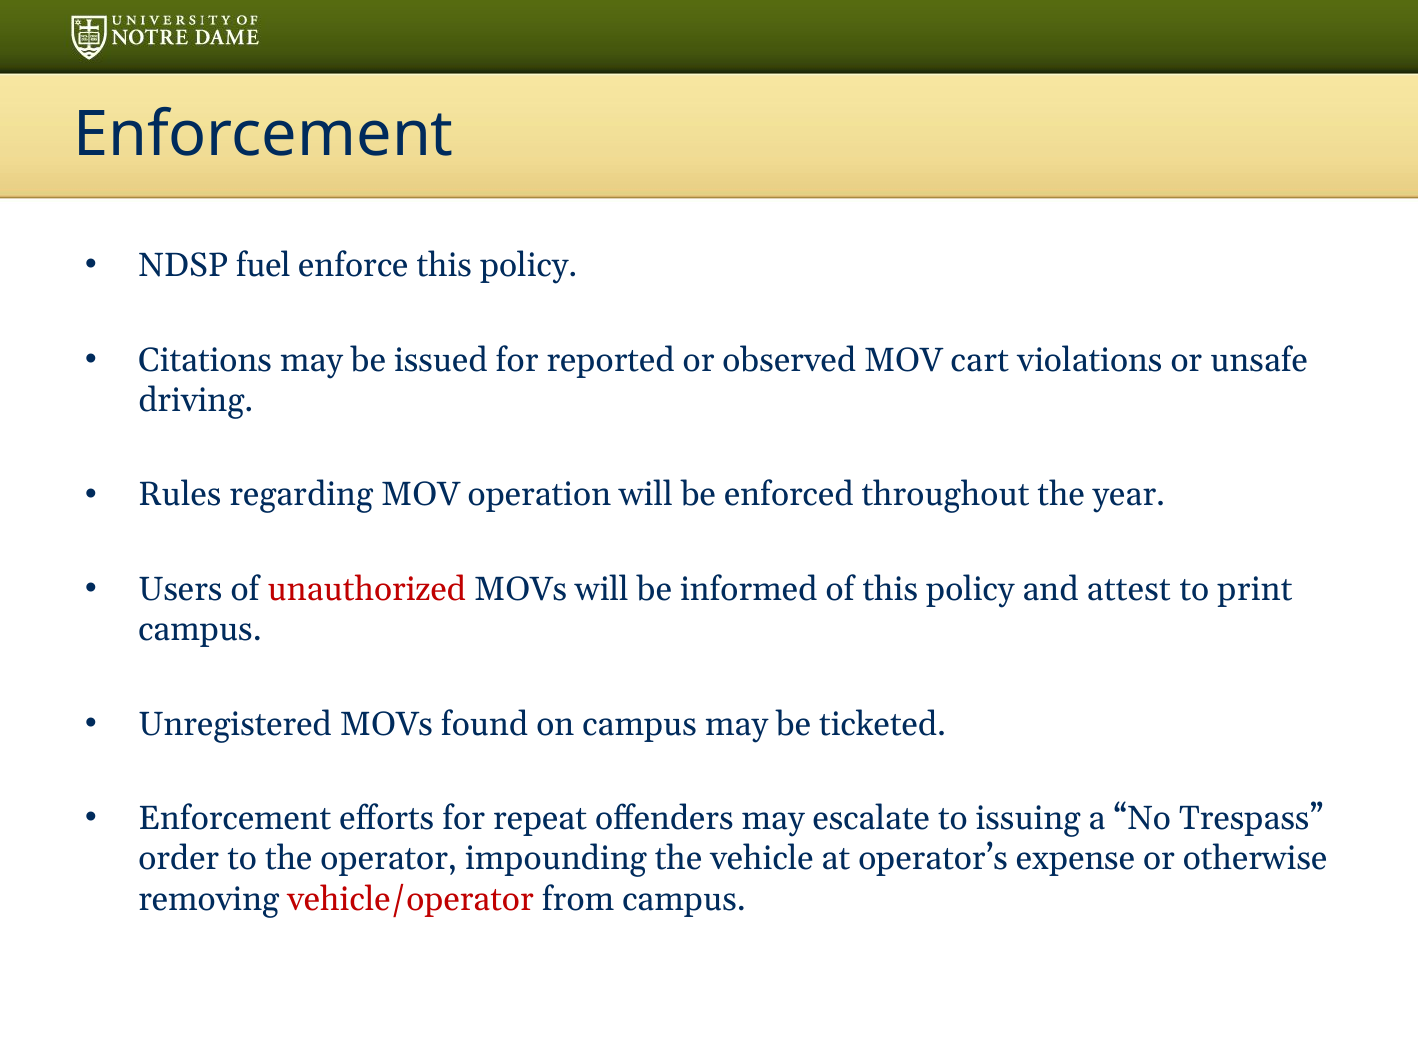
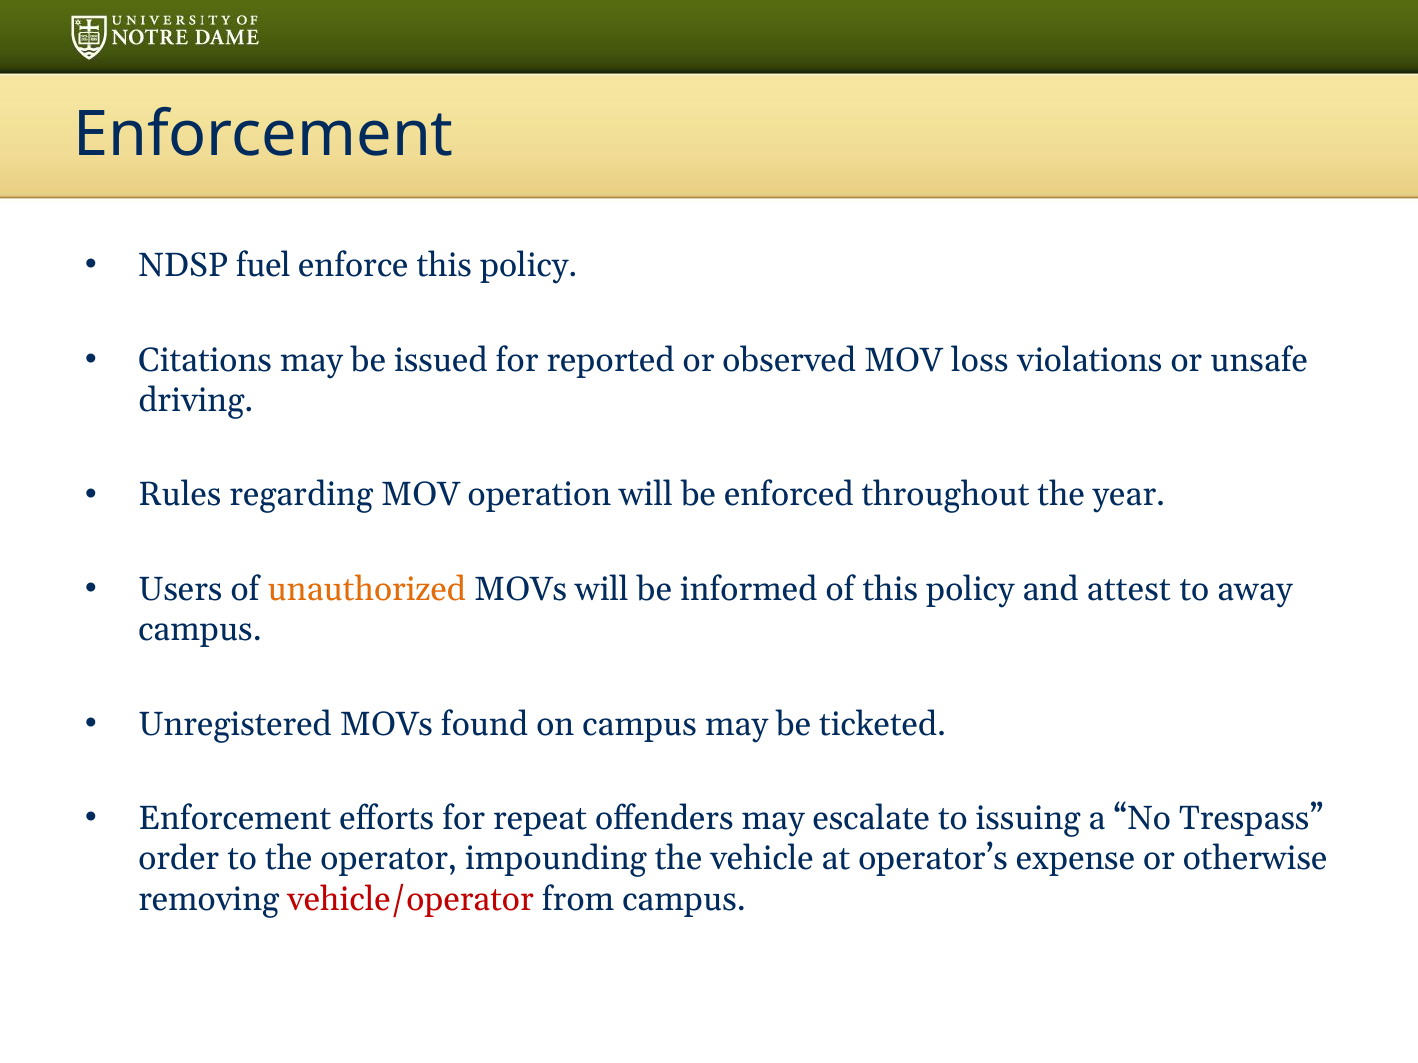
cart: cart -> loss
unauthorized colour: red -> orange
print: print -> away
